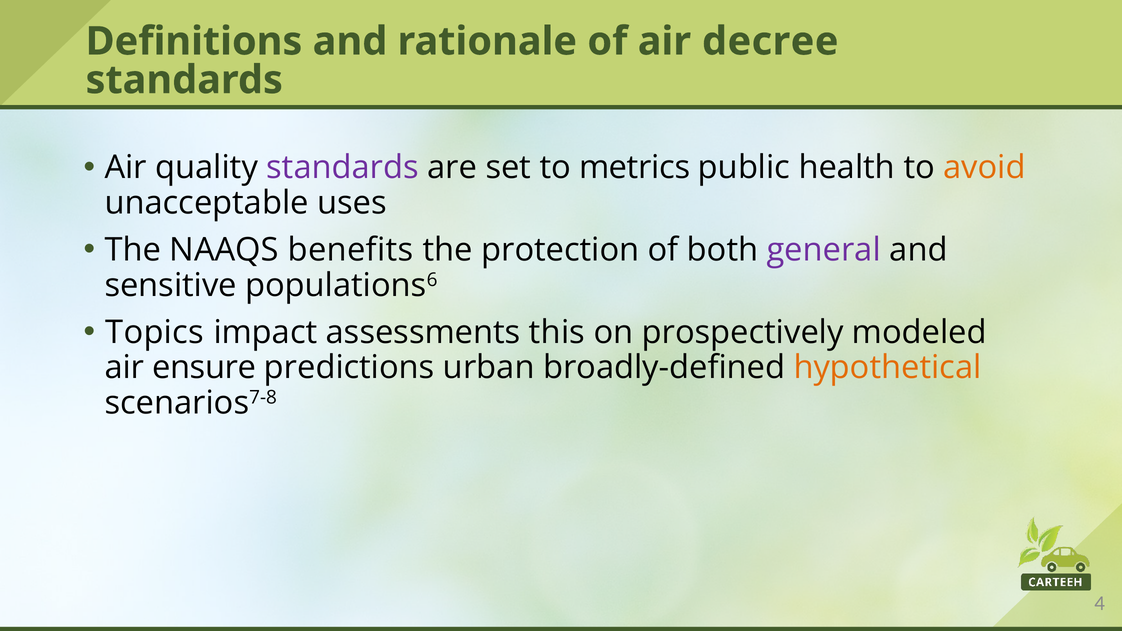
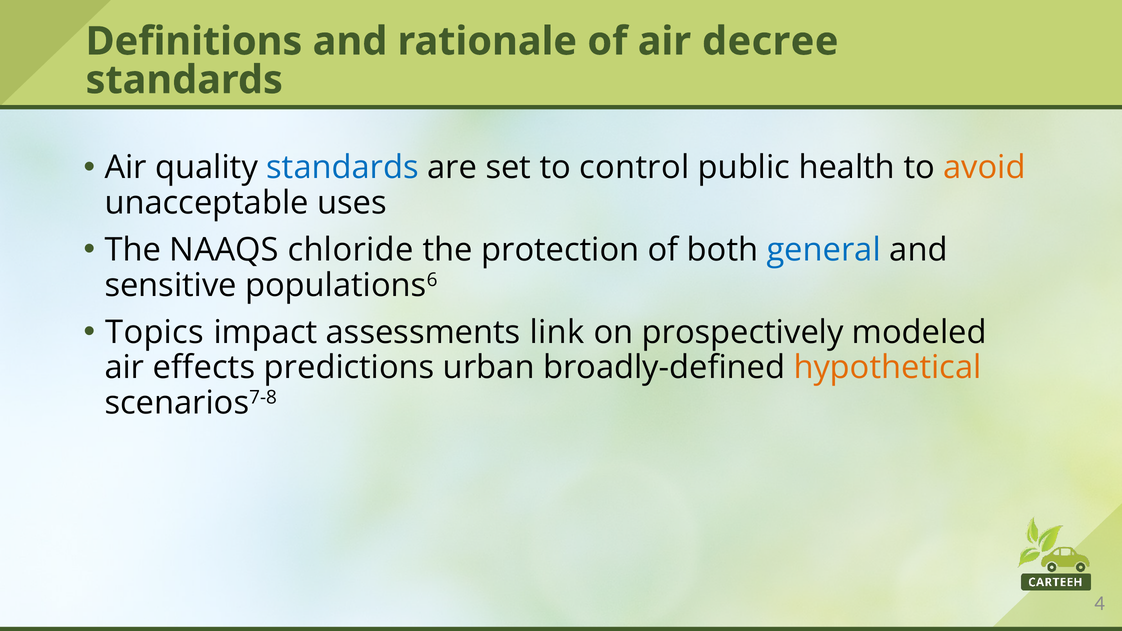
standards at (343, 168) colour: purple -> blue
metrics: metrics -> control
benefits: benefits -> chloride
general colour: purple -> blue
this: this -> link
ensure: ensure -> effects
